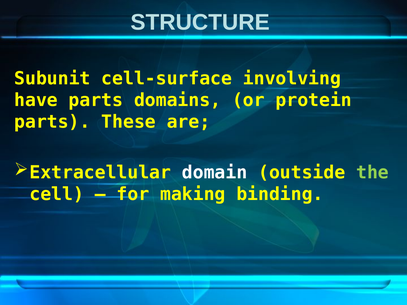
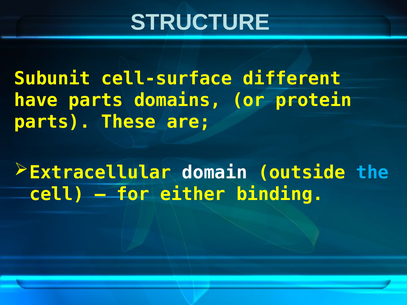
involving: involving -> different
the colour: light green -> light blue
making: making -> either
